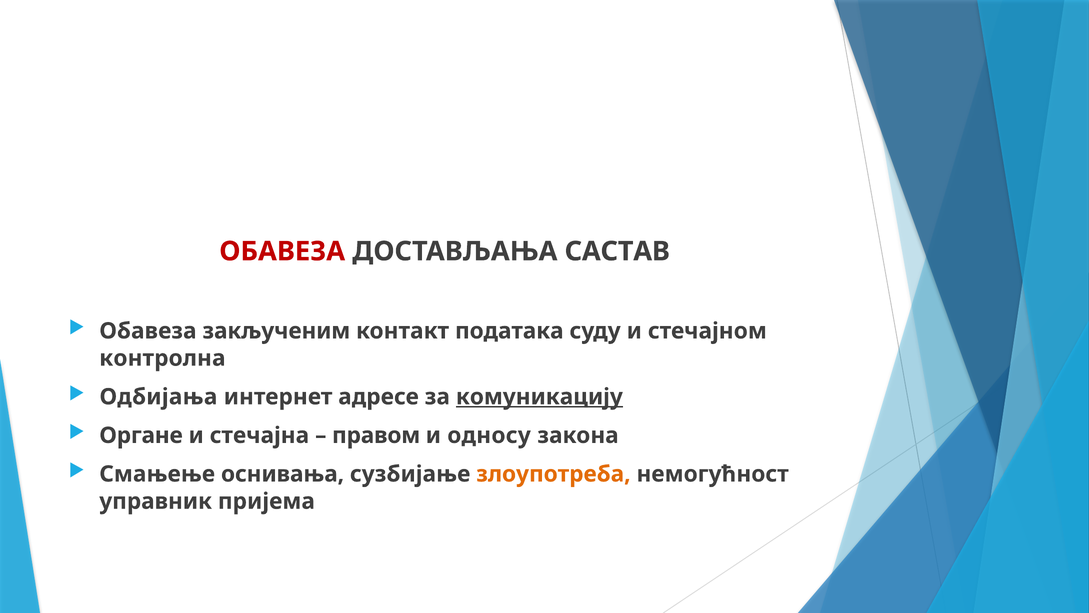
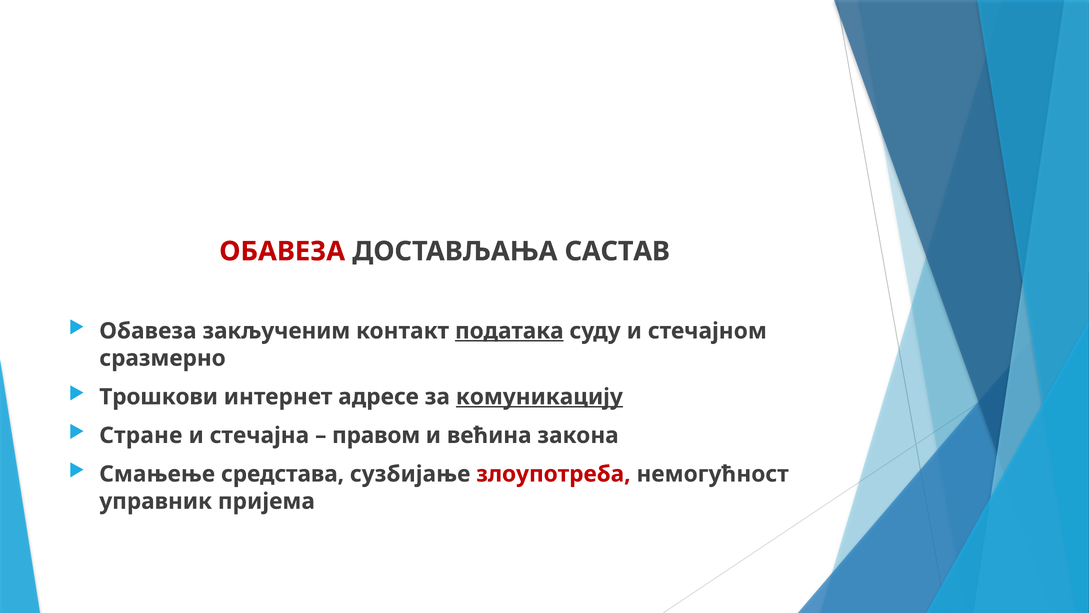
података underline: none -> present
контролна: контролна -> сразмерно
Одбијања: Одбијања -> Трошкови
Органе: Органе -> Стране
односу: односу -> већина
оснивања: оснивања -> средстава
злоупотреба colour: orange -> red
